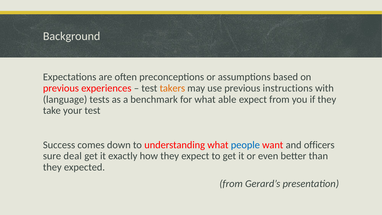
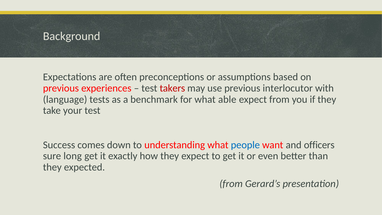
takers colour: orange -> red
instructions: instructions -> interlocutor
deal: deal -> long
